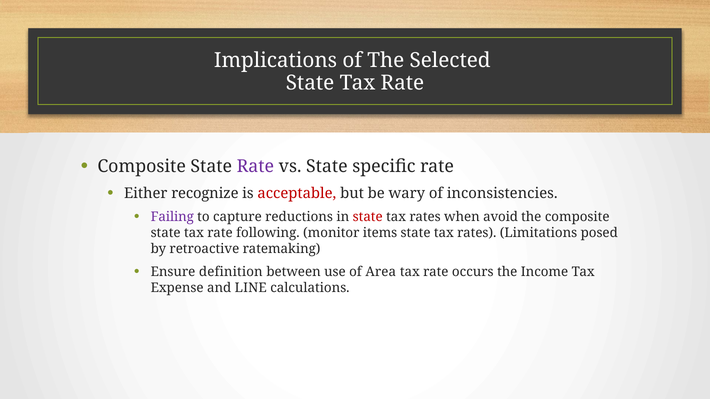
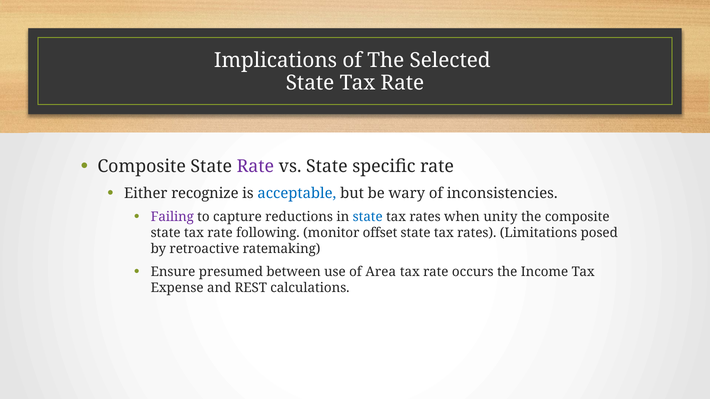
acceptable colour: red -> blue
state at (368, 217) colour: red -> blue
avoid: avoid -> unity
items: items -> offset
definition: definition -> presumed
LINE: LINE -> REST
